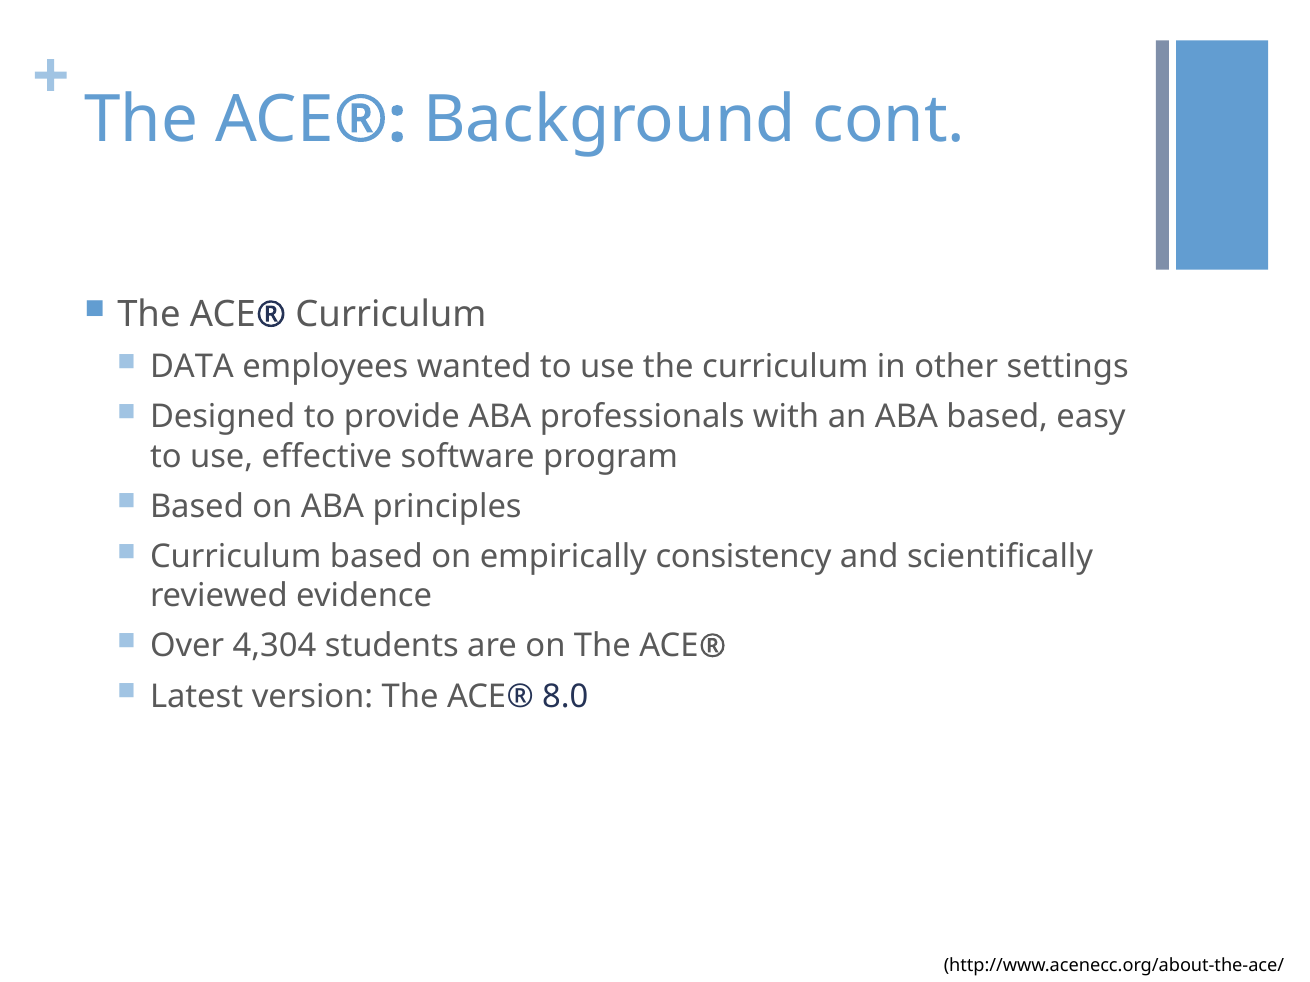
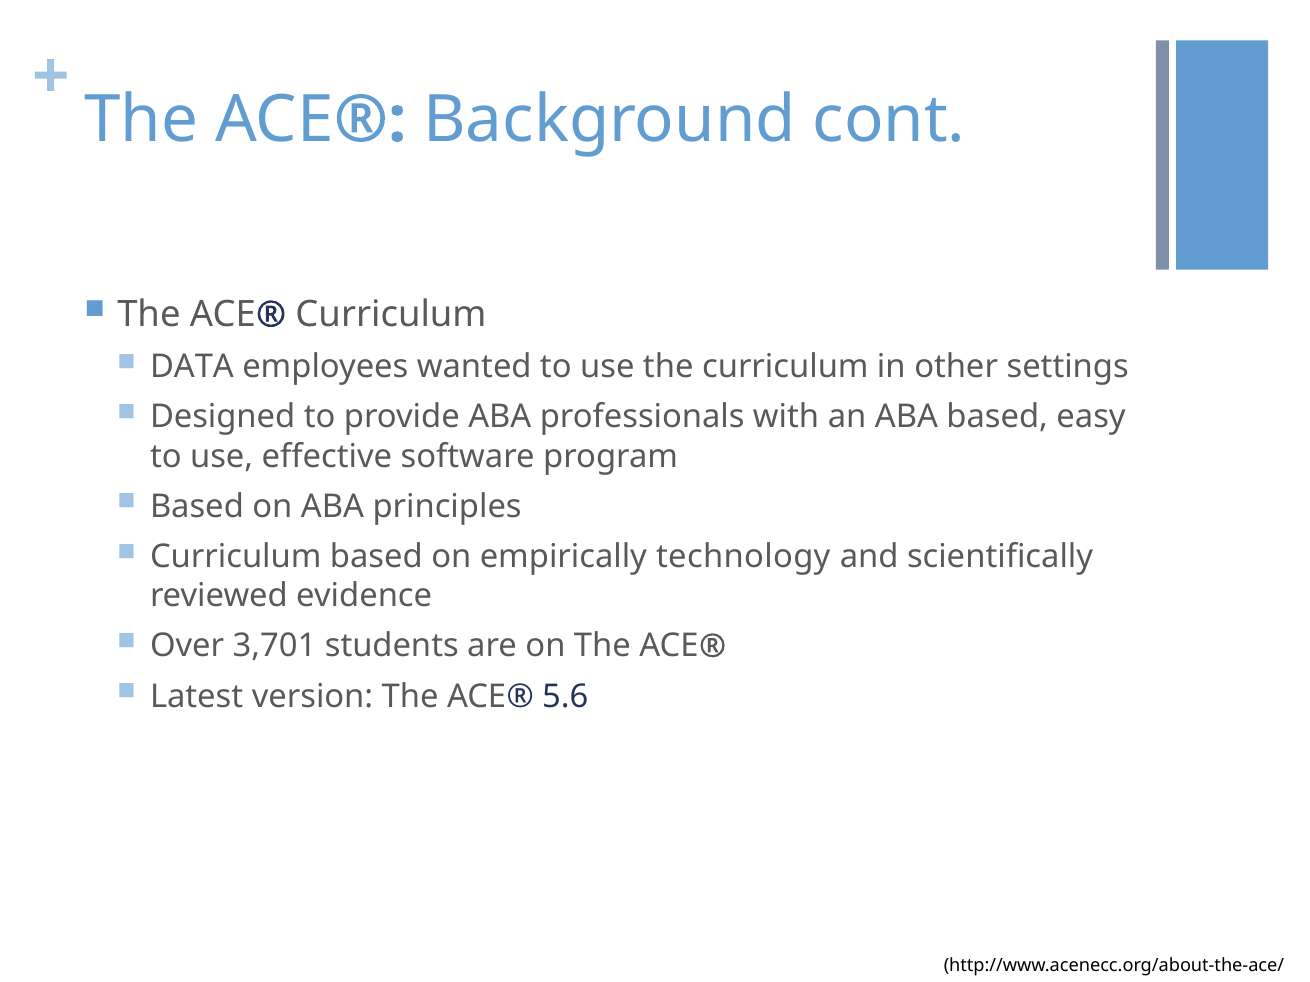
consistency: consistency -> technology
4,304: 4,304 -> 3,701
8.0: 8.0 -> 5.6
